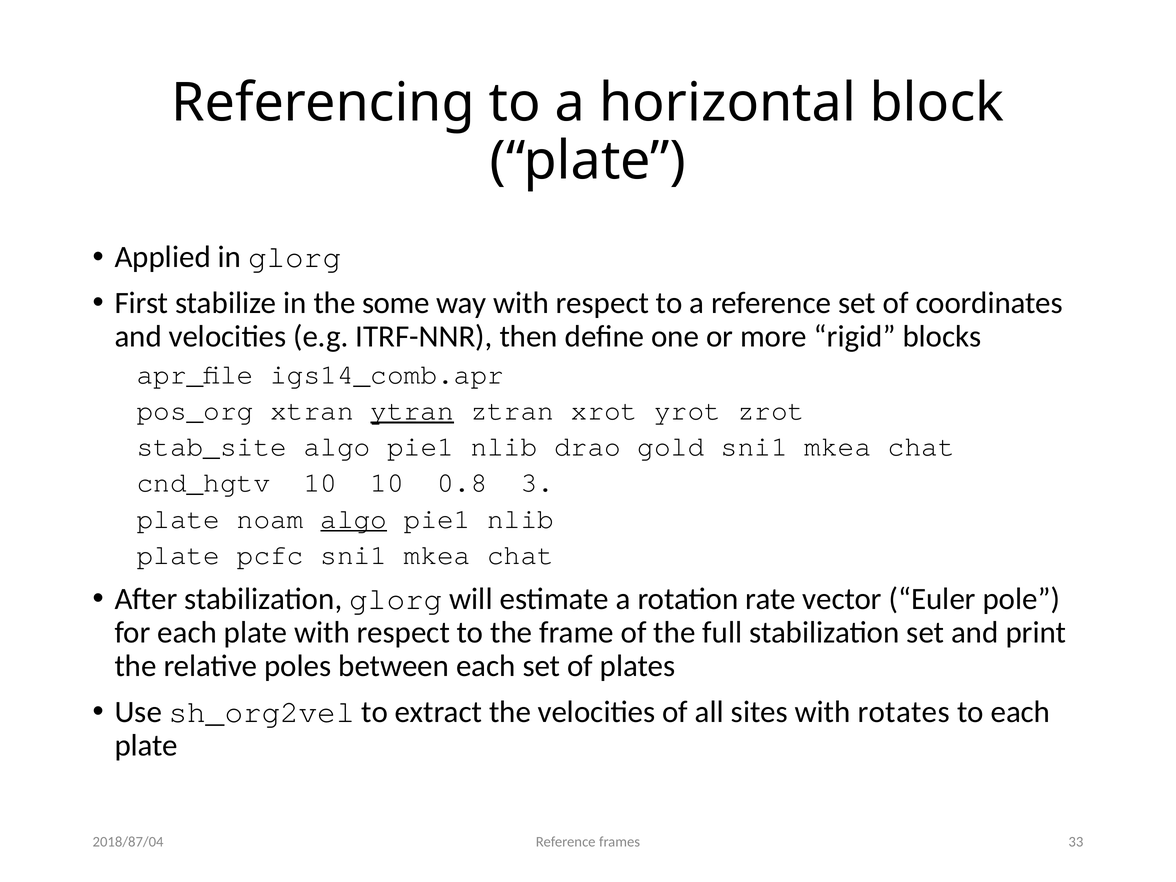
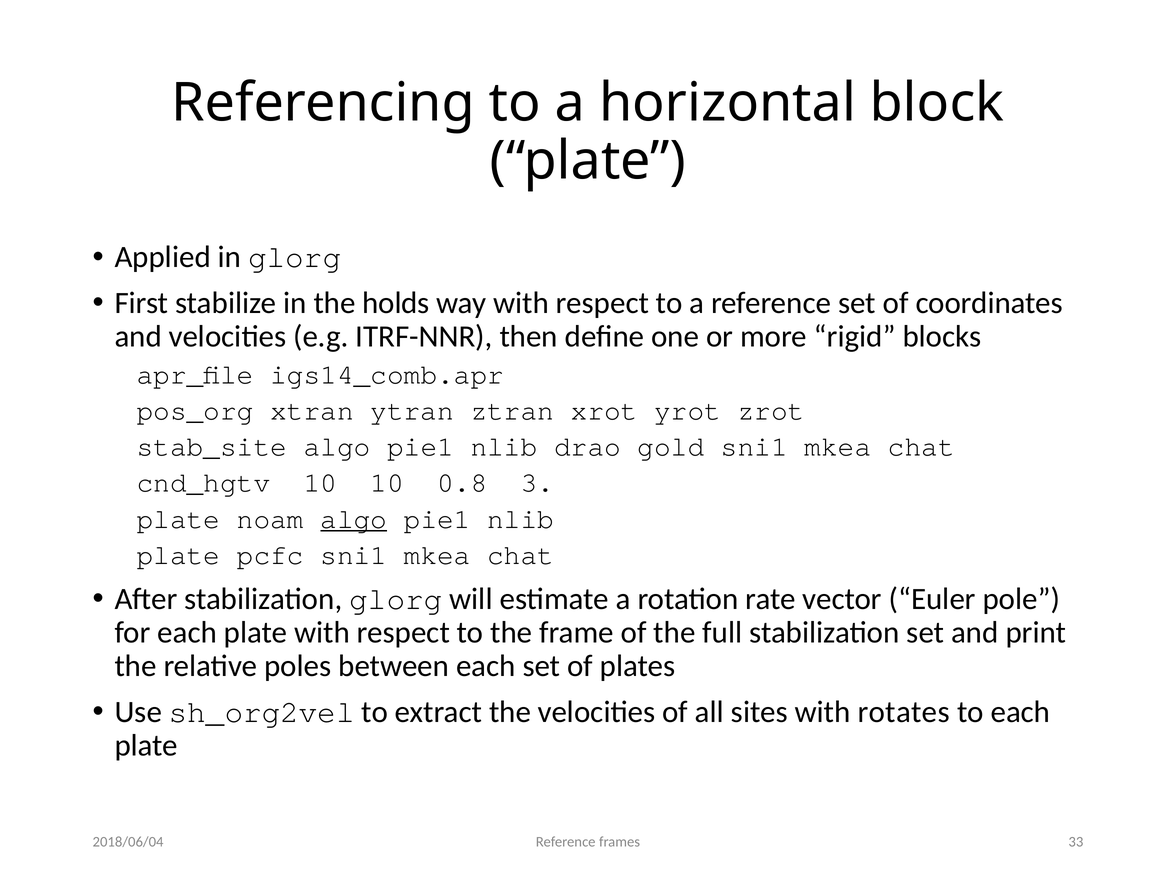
some: some -> holds
ytran underline: present -> none
2018/87/04: 2018/87/04 -> 2018/06/04
